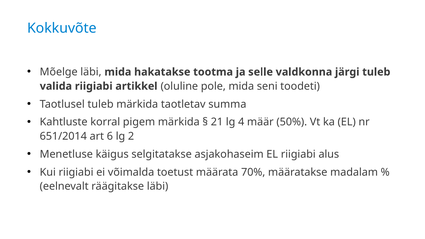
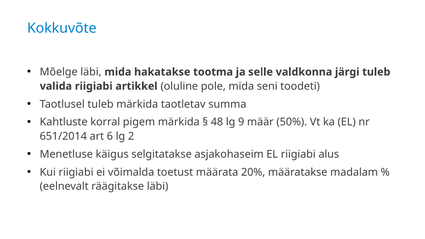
21: 21 -> 48
4: 4 -> 9
70%: 70% -> 20%
